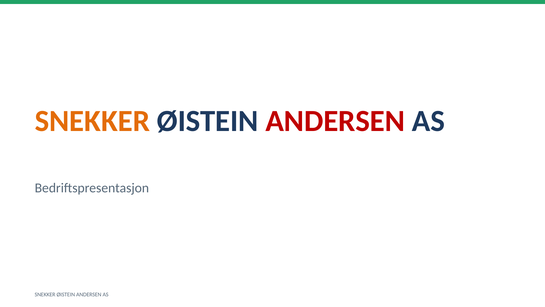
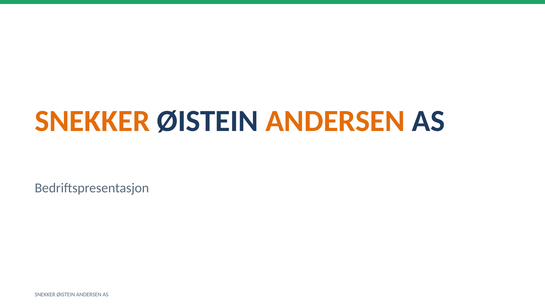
ANDERSEN at (335, 121) colour: red -> orange
